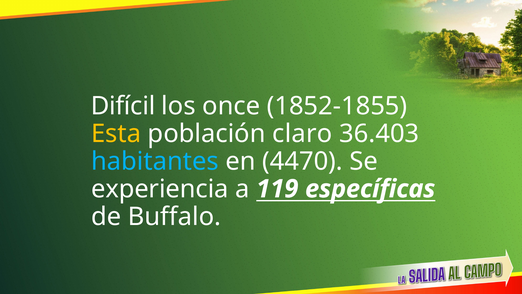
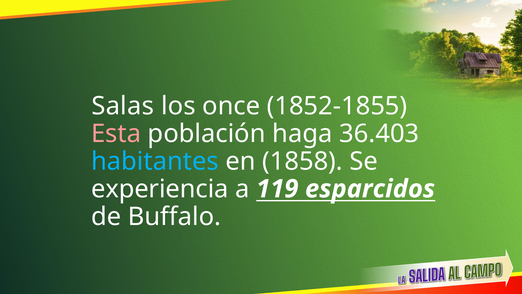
Difícil: Difícil -> Salas
Esta colour: yellow -> pink
claro: claro -> haga
4470: 4470 -> 1858
específicas: específicas -> esparcidos
